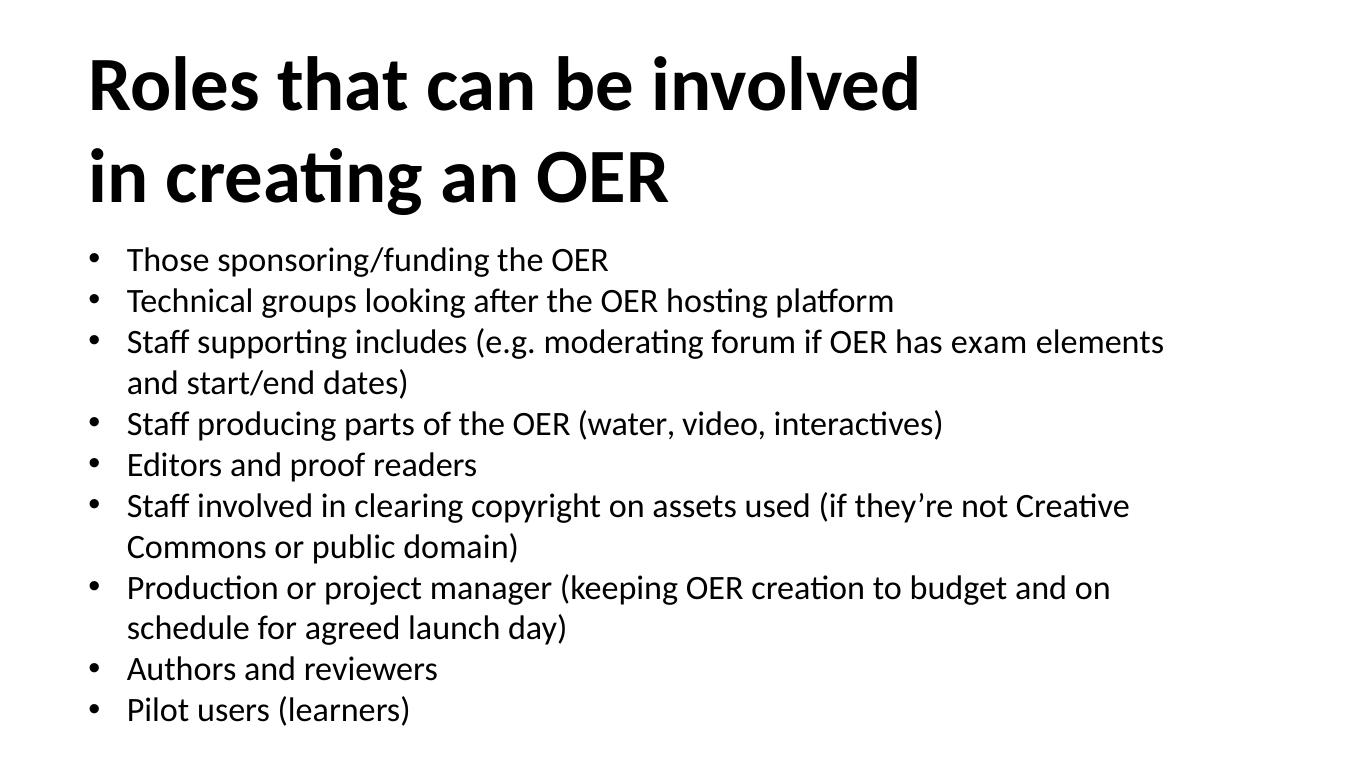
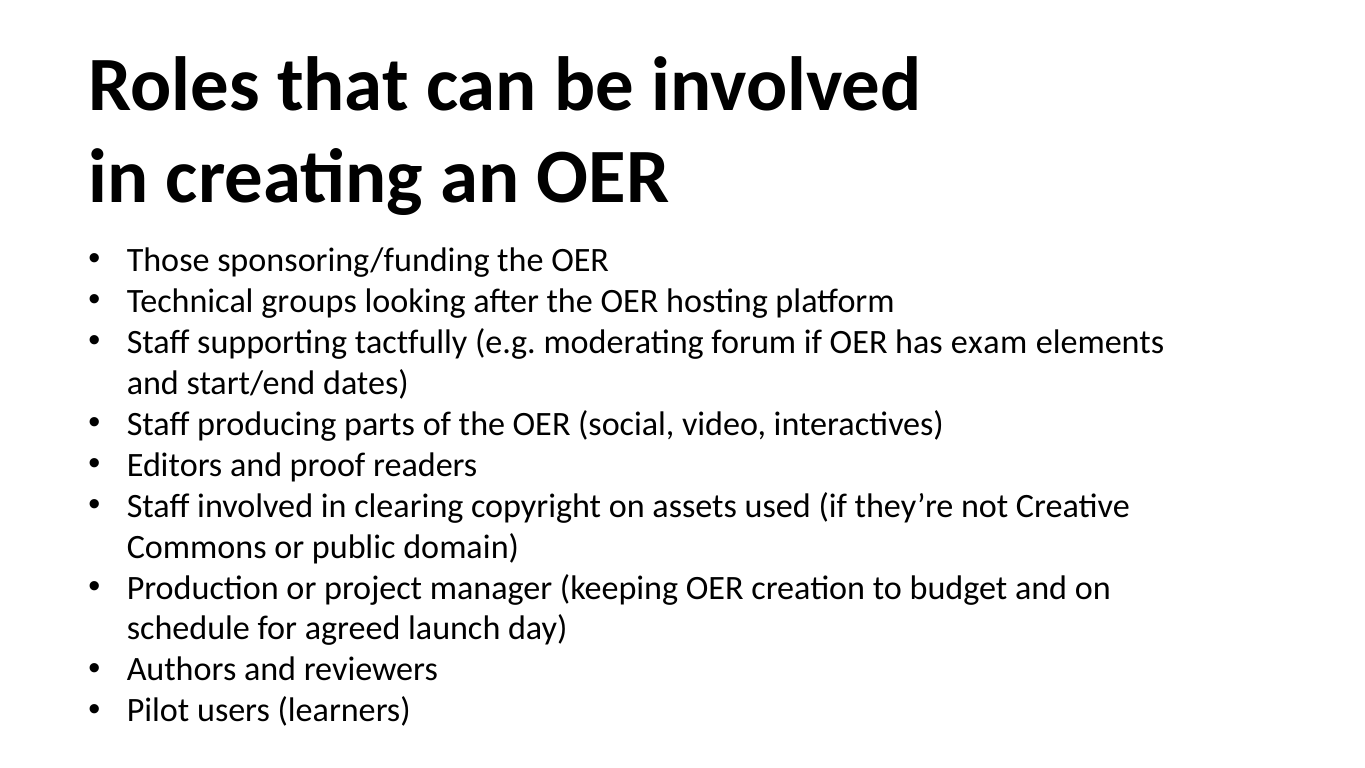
includes: includes -> tactfully
water: water -> social
